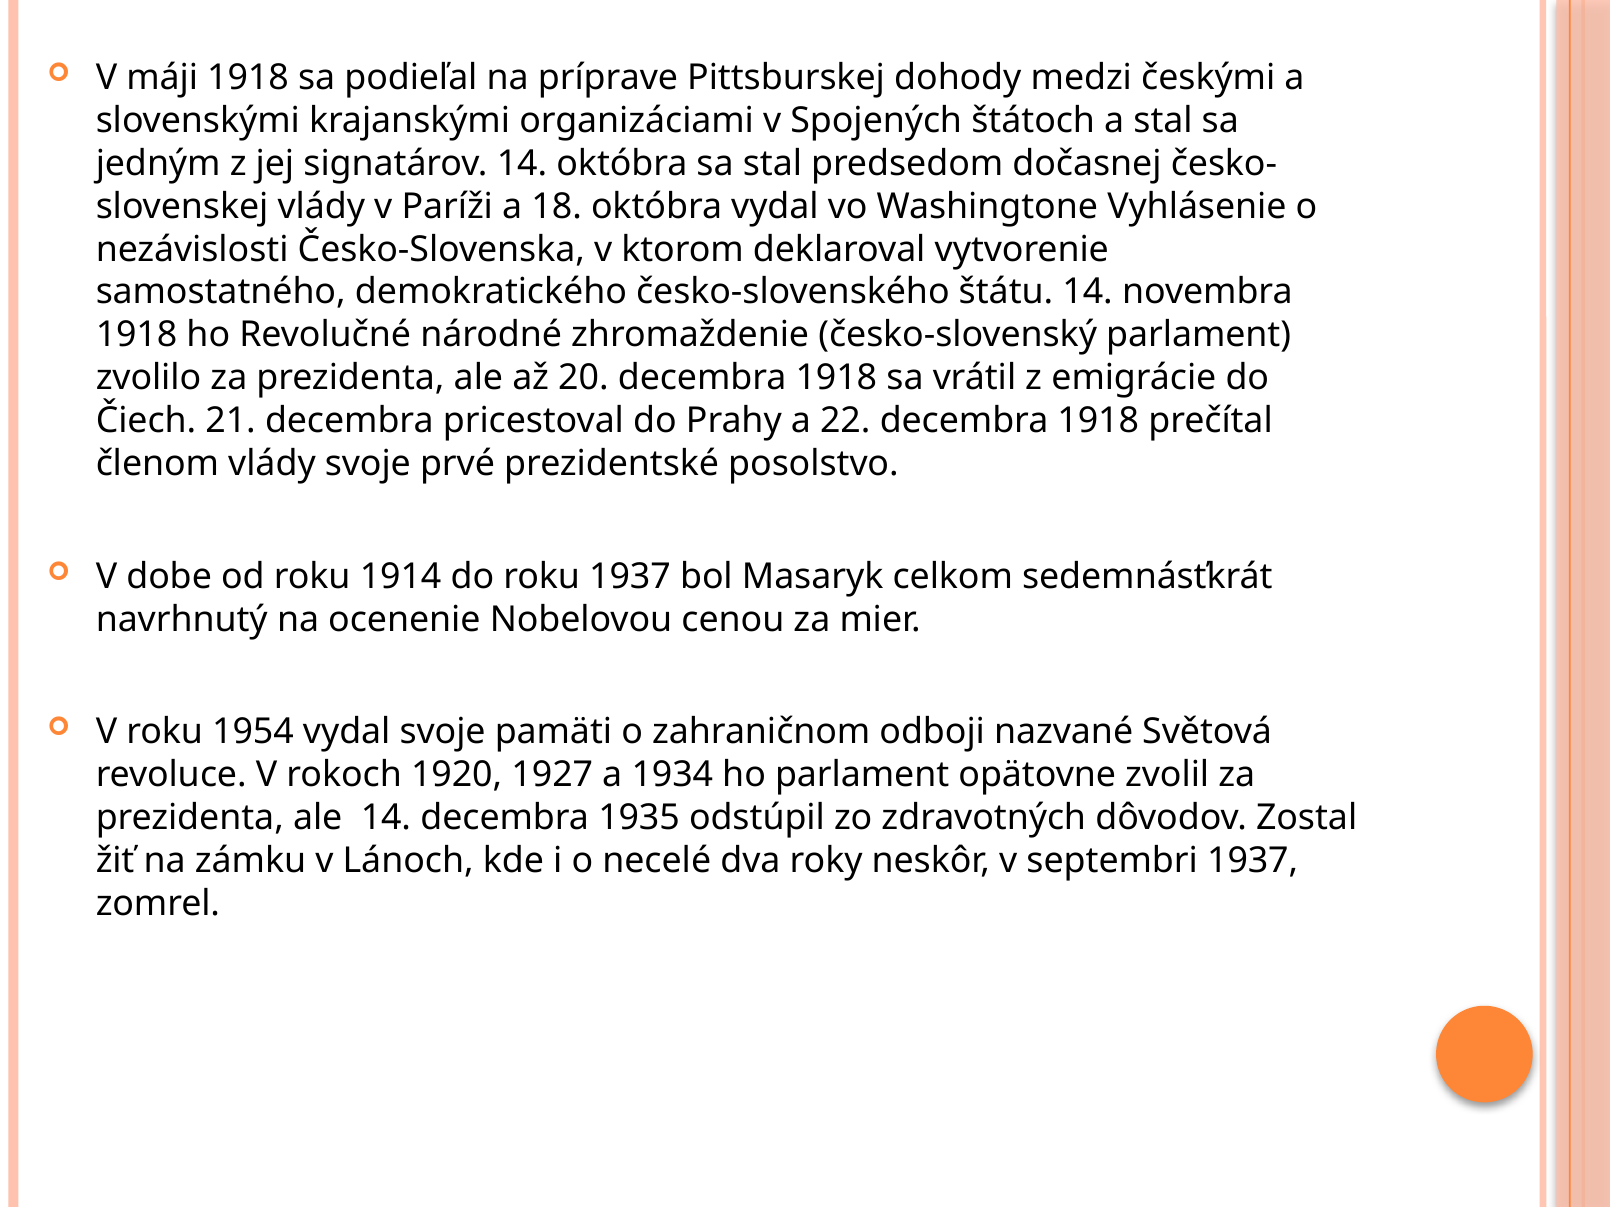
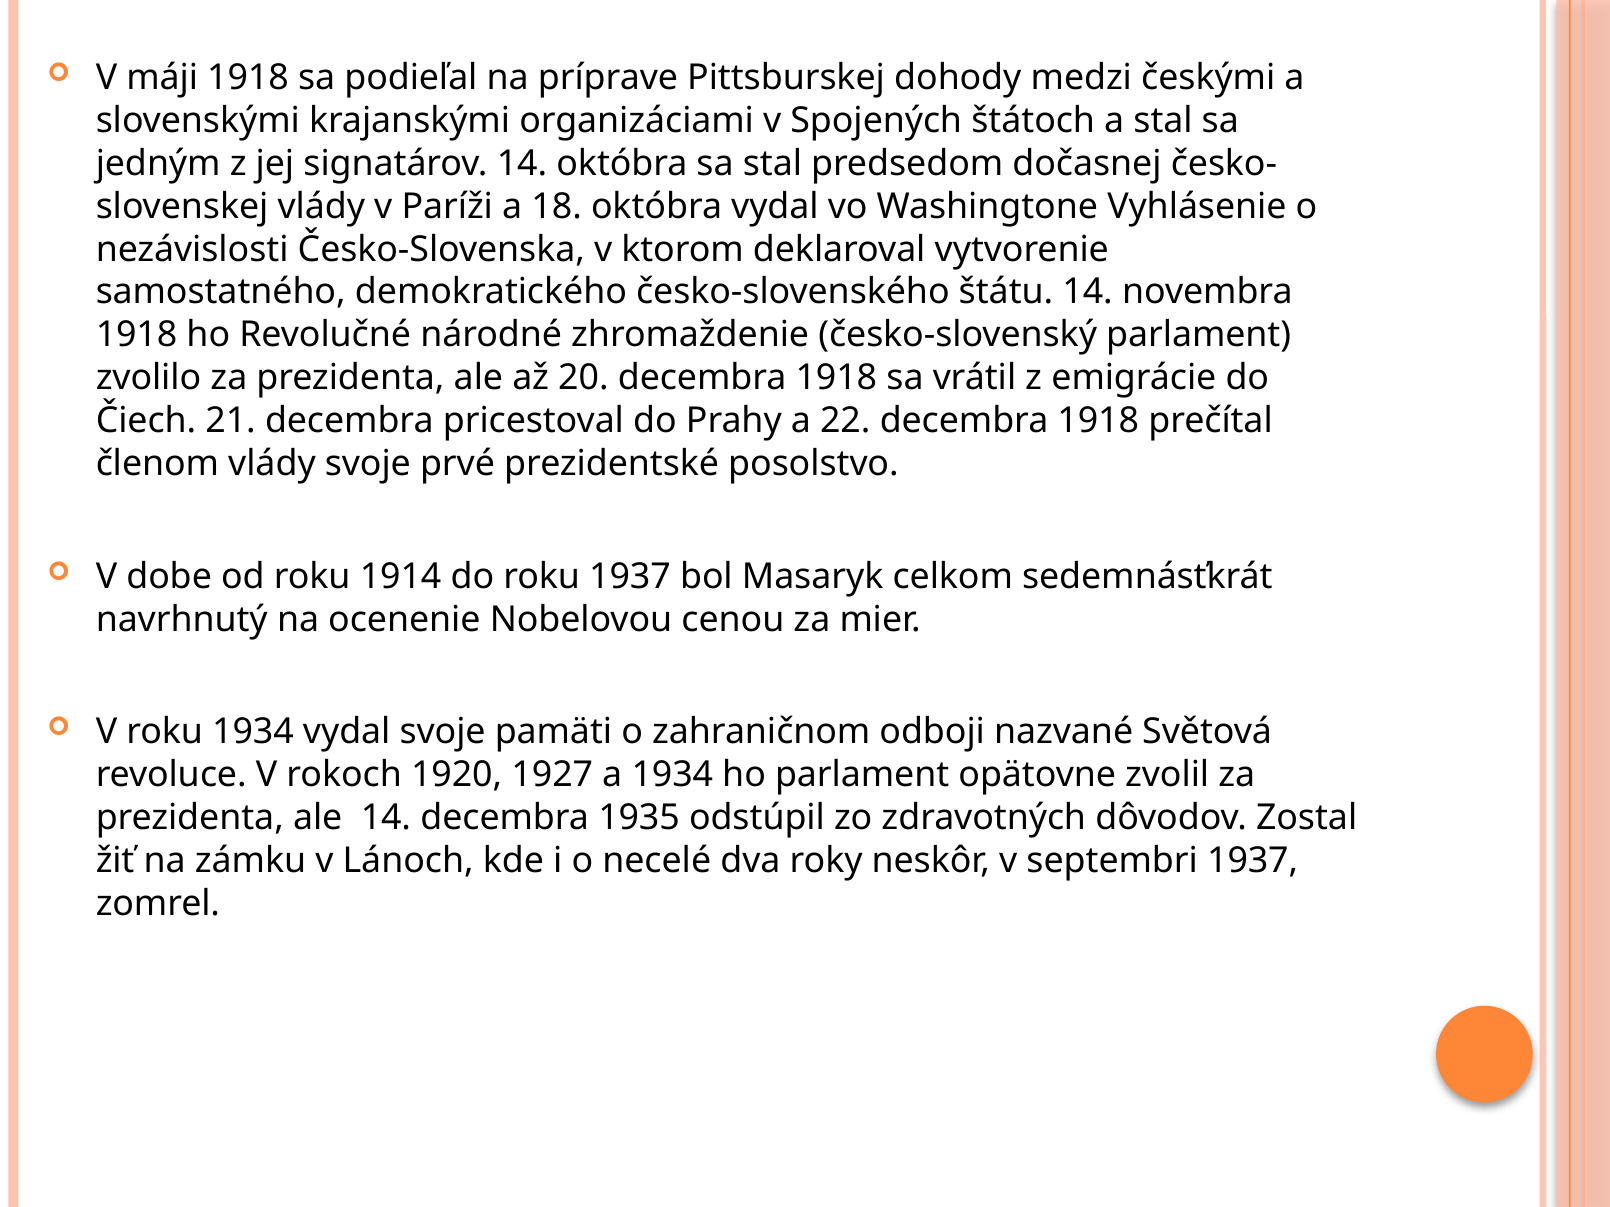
roku 1954: 1954 -> 1934
